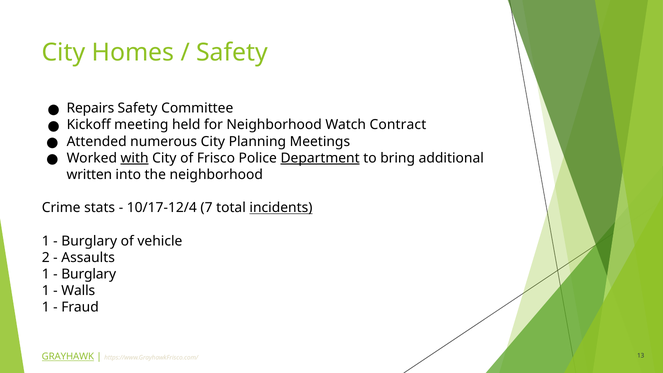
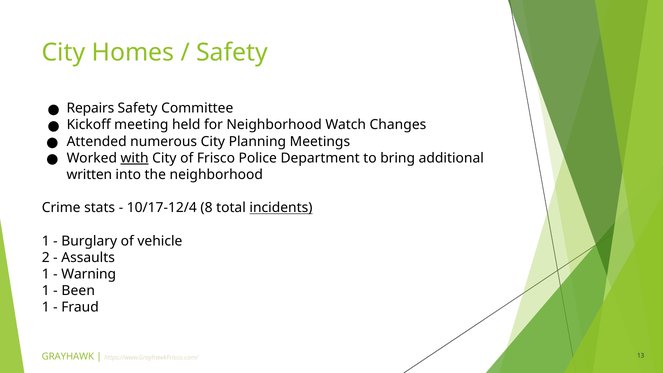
Contract: Contract -> Changes
Department underline: present -> none
7: 7 -> 8
Burglary at (89, 274): Burglary -> Warning
Walls: Walls -> Been
GRAYHAWK underline: present -> none
